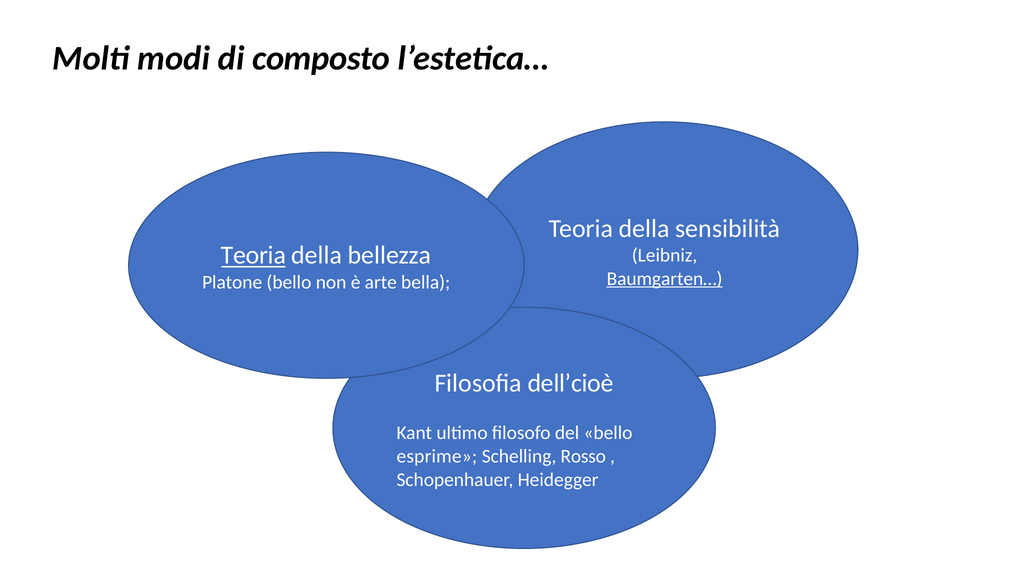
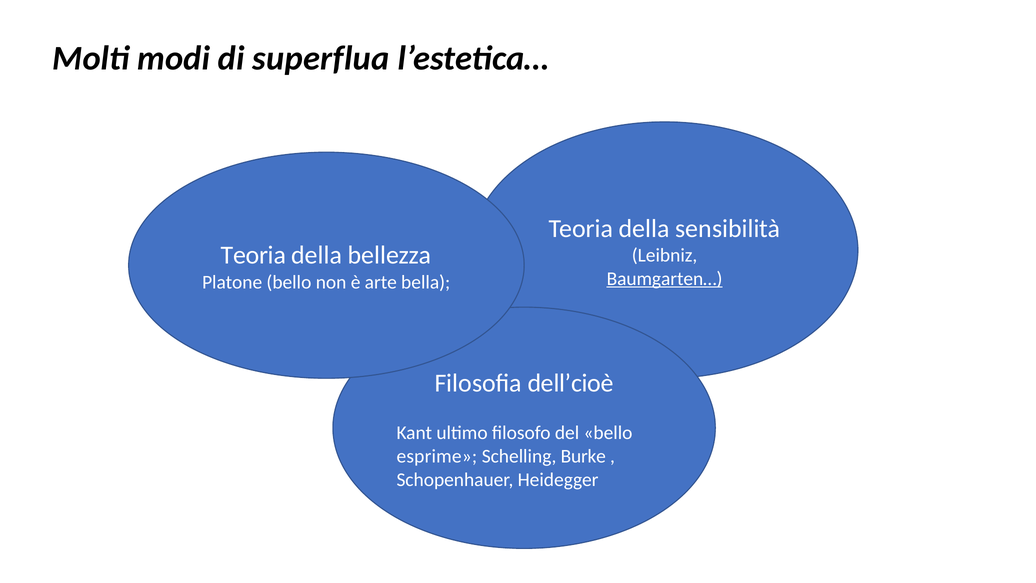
composto: composto -> superflua
Teoria at (253, 255) underline: present -> none
Rosso: Rosso -> Burke
